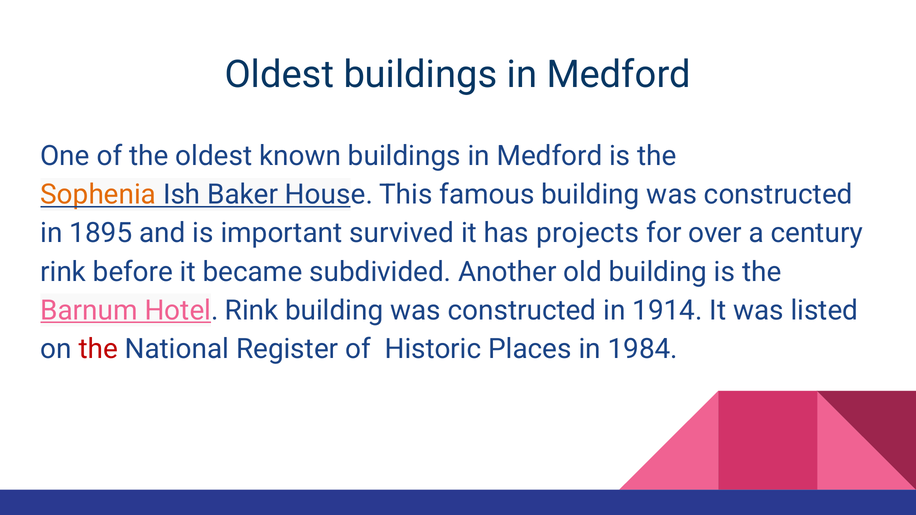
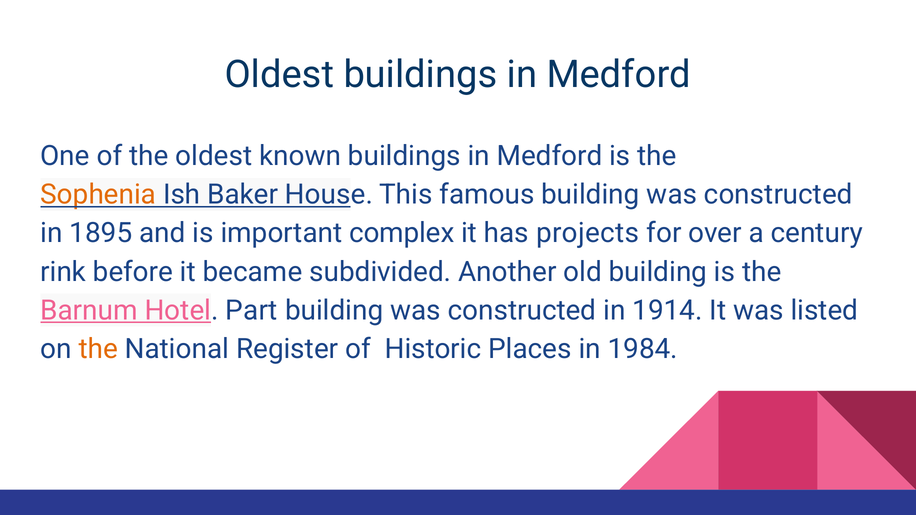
survived: survived -> complex
Hotel Rink: Rink -> Part
the at (98, 349) colour: red -> orange
